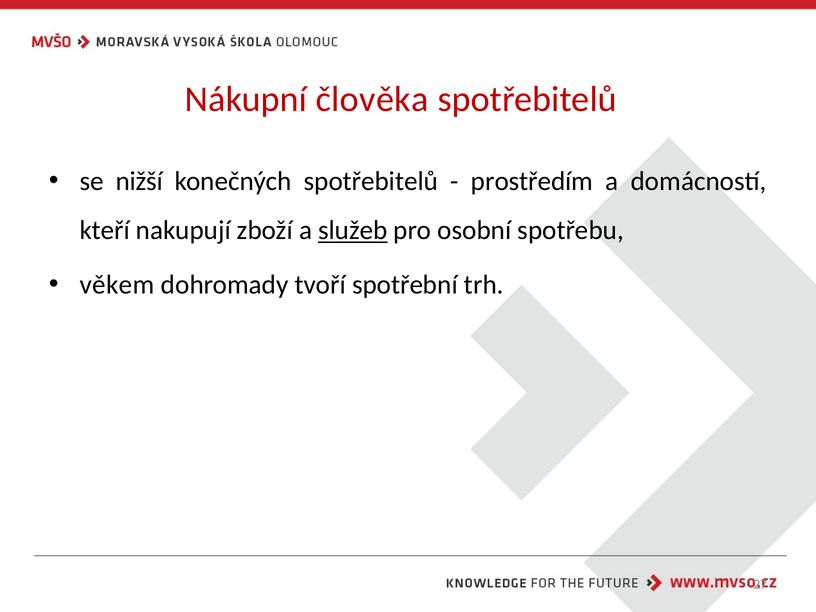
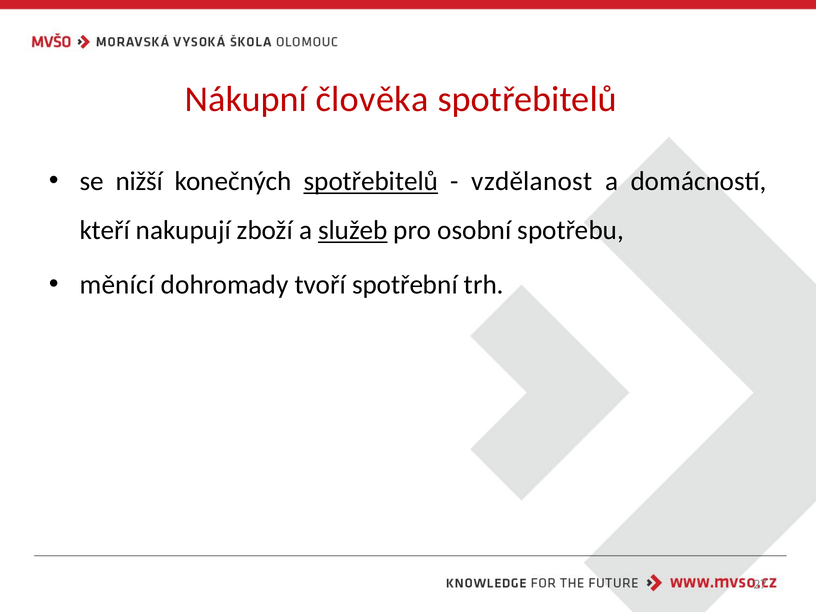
spotřebitelů at (371, 181) underline: none -> present
prostředím: prostředím -> vzdělanost
věkem: věkem -> měnící
